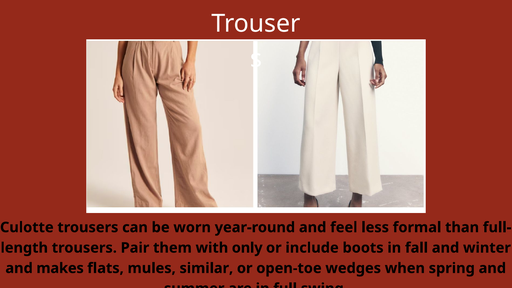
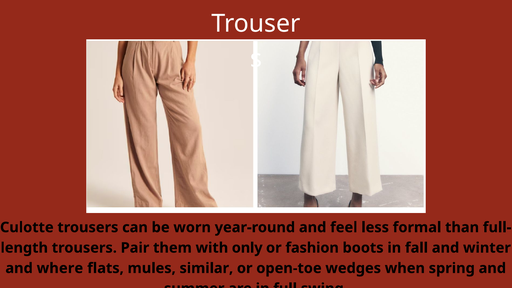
include: include -> fashion
makes: makes -> where
